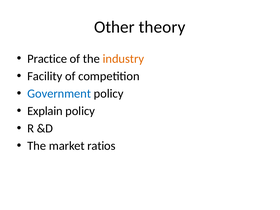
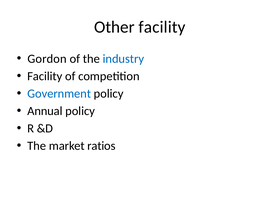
Other theory: theory -> facility
Practice: Practice -> Gordon
industry colour: orange -> blue
Explain: Explain -> Annual
